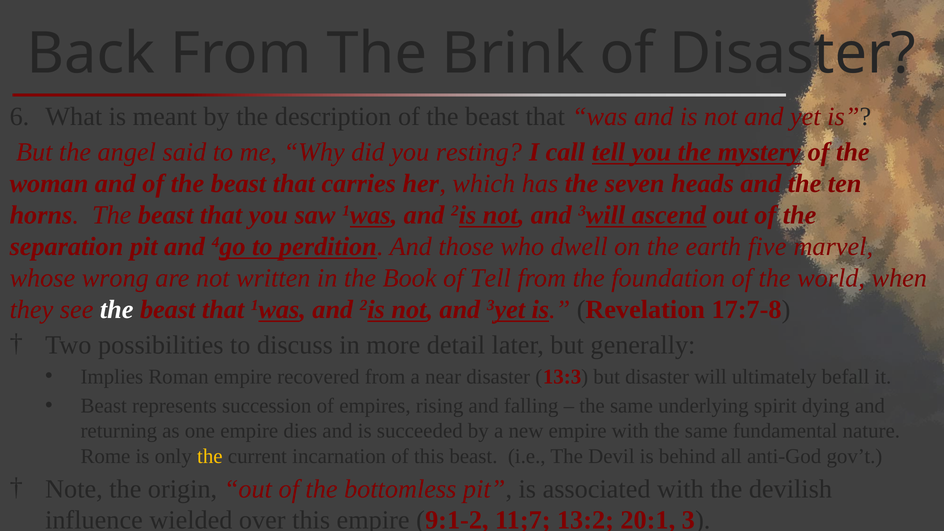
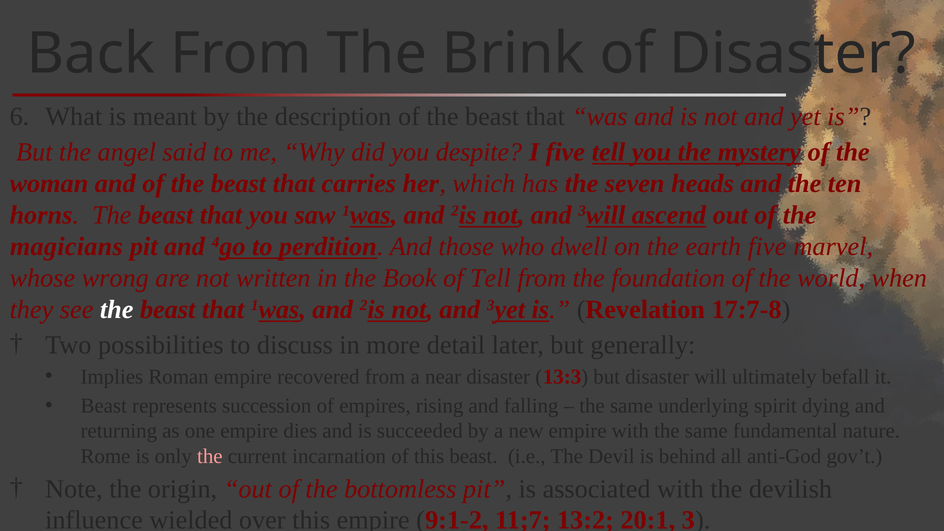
resting: resting -> despite
I call: call -> five
separation: separation -> magicians
the at (210, 456) colour: yellow -> pink
